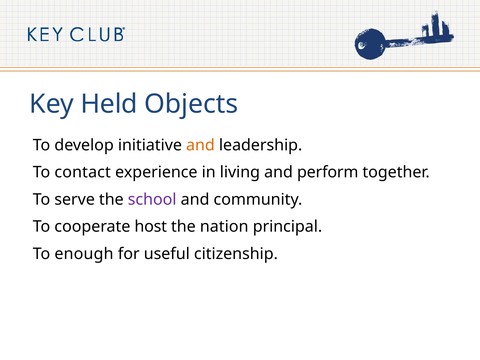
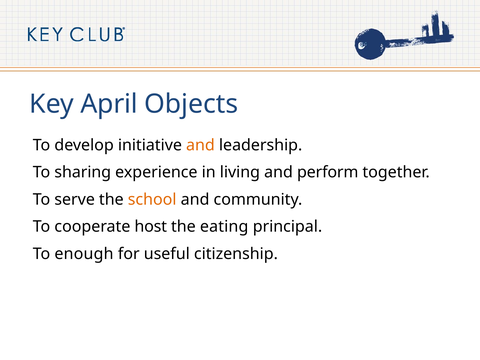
Held: Held -> April
contact: contact -> sharing
school colour: purple -> orange
nation: nation -> eating
